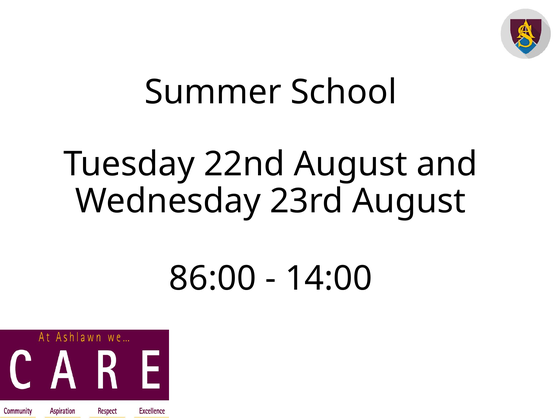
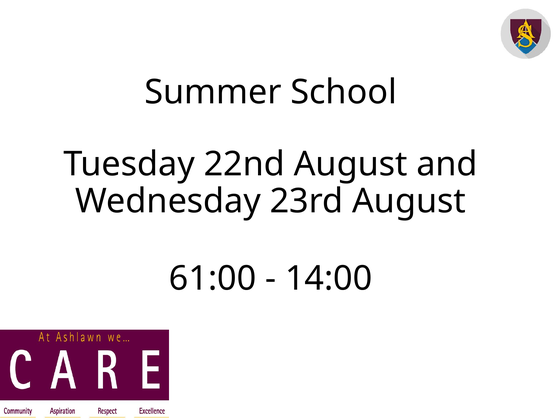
86:00: 86:00 -> 61:00
